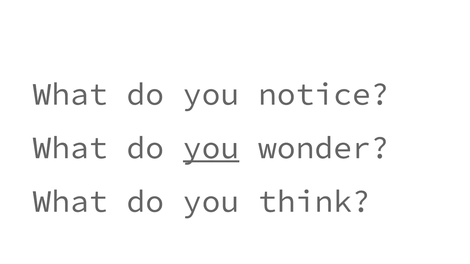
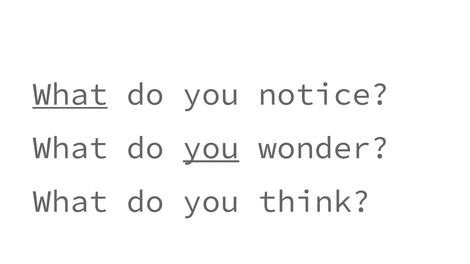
What at (70, 94) underline: none -> present
